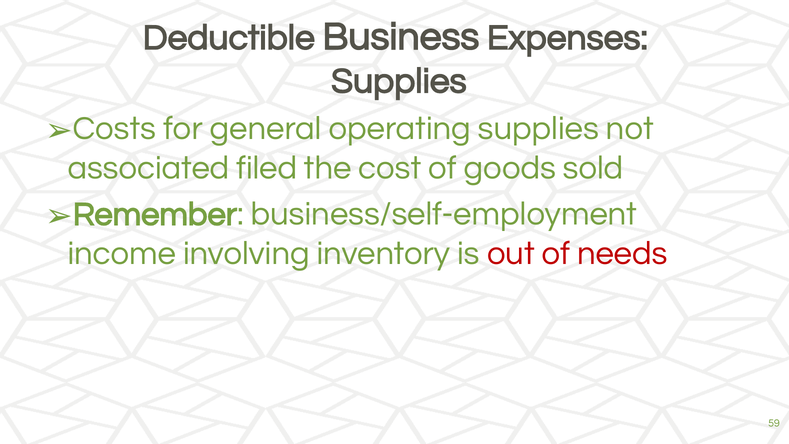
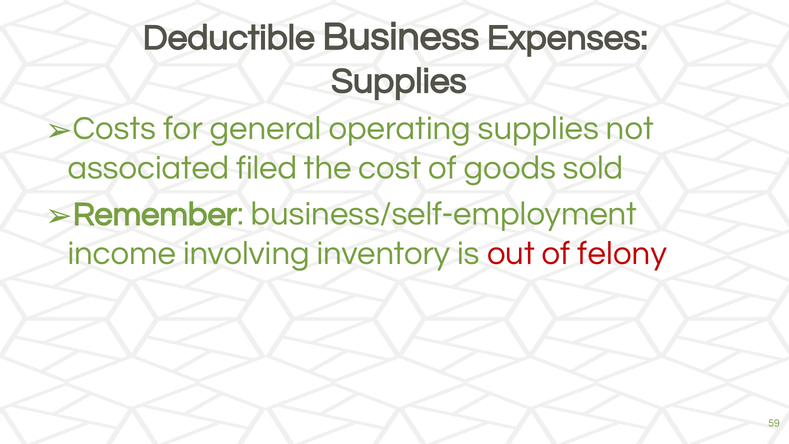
needs: needs -> felony
